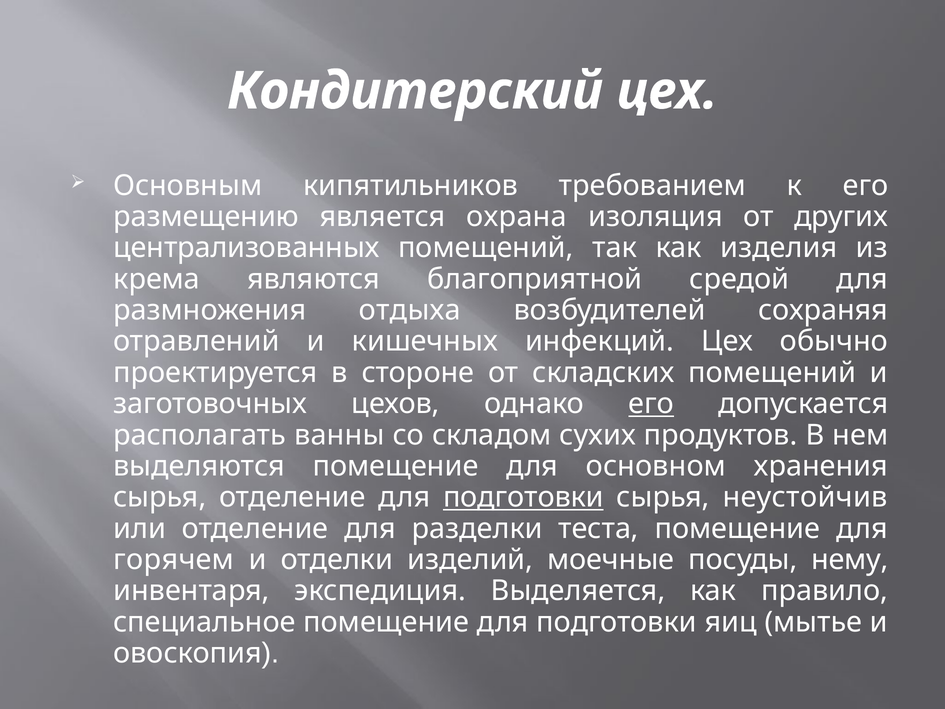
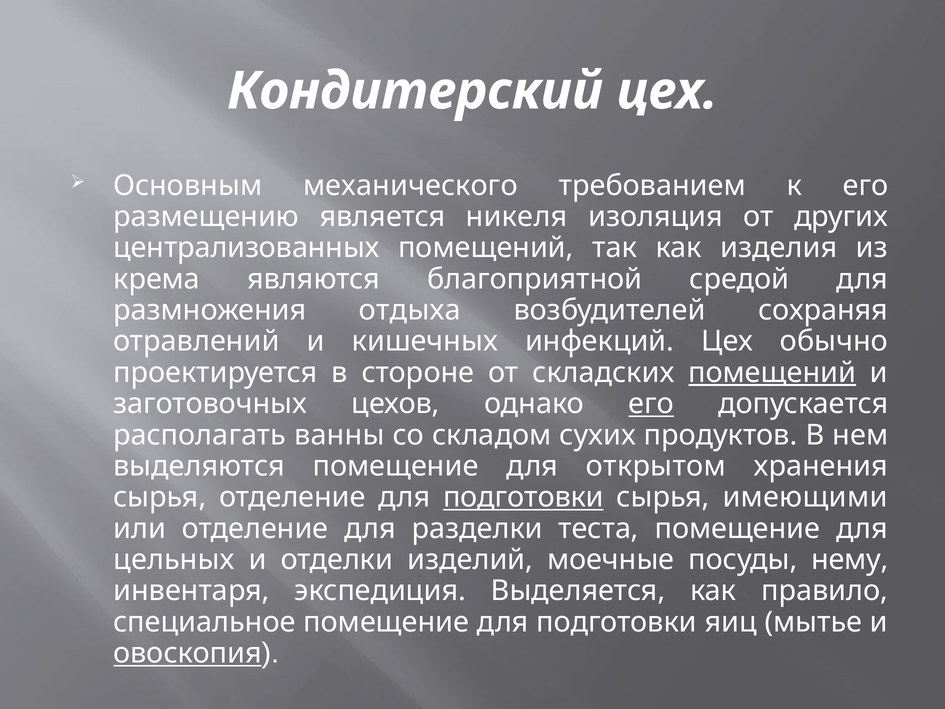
кипятильников: кипятильников -> механического
охрана: охрана -> никеля
помещений at (772, 372) underline: none -> present
основном: основном -> открытом
неустойчив: неустойчив -> имеющими
горячем: горячем -> цельных
овоскопия underline: none -> present
